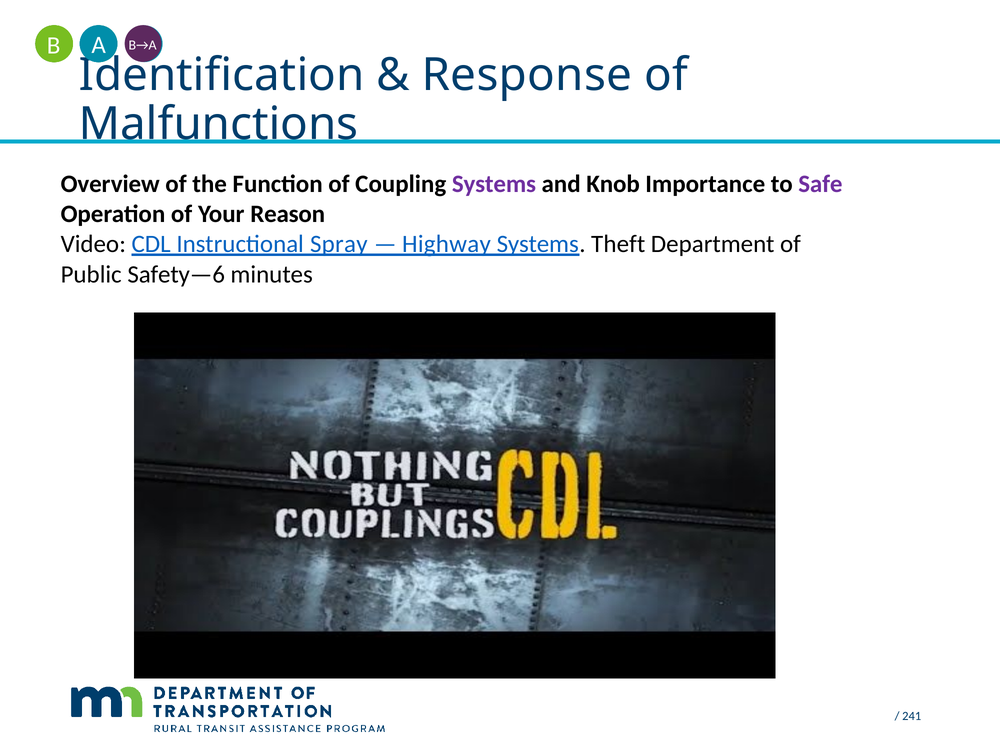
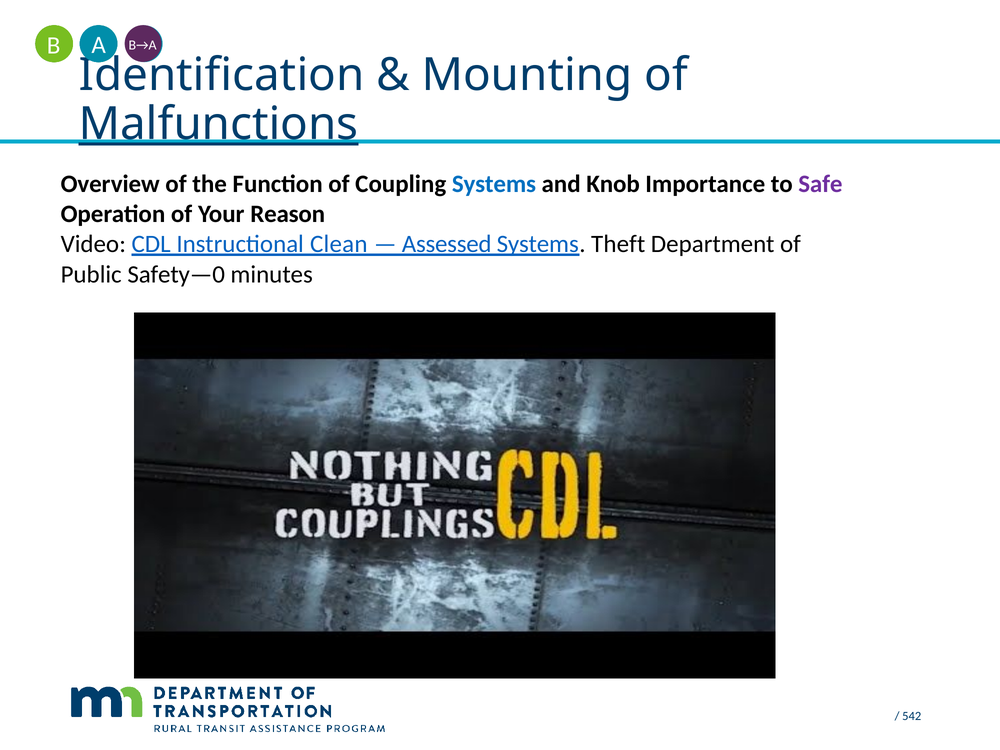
Response: Response -> Mounting
Malfunctions underline: none -> present
Systems at (494, 184) colour: purple -> blue
Spray: Spray -> Clean
Highway: Highway -> Assessed
Safety—6: Safety—6 -> Safety—0
241: 241 -> 542
